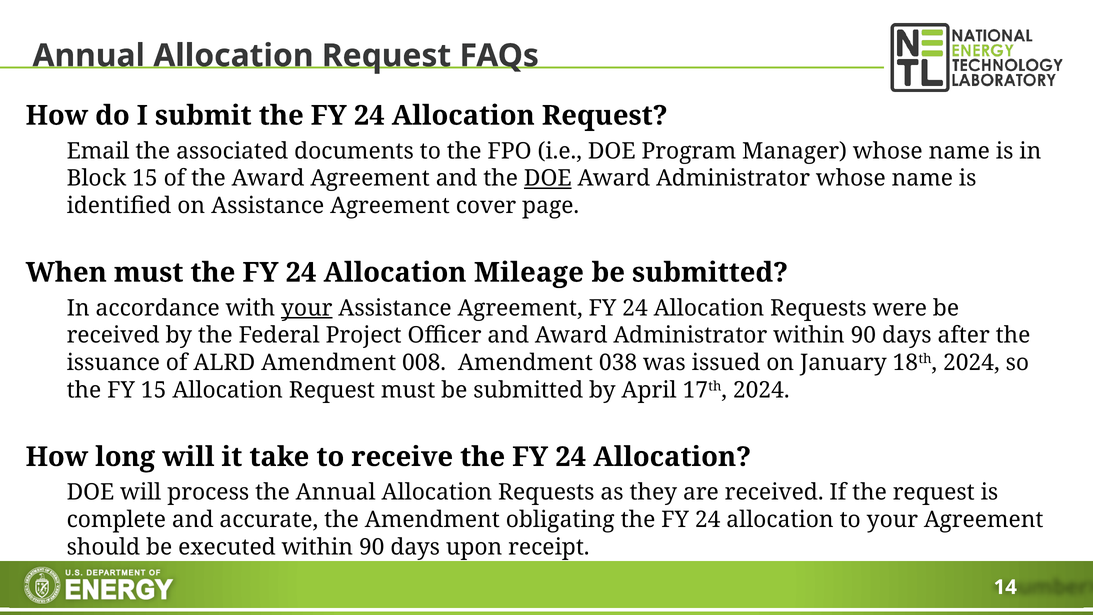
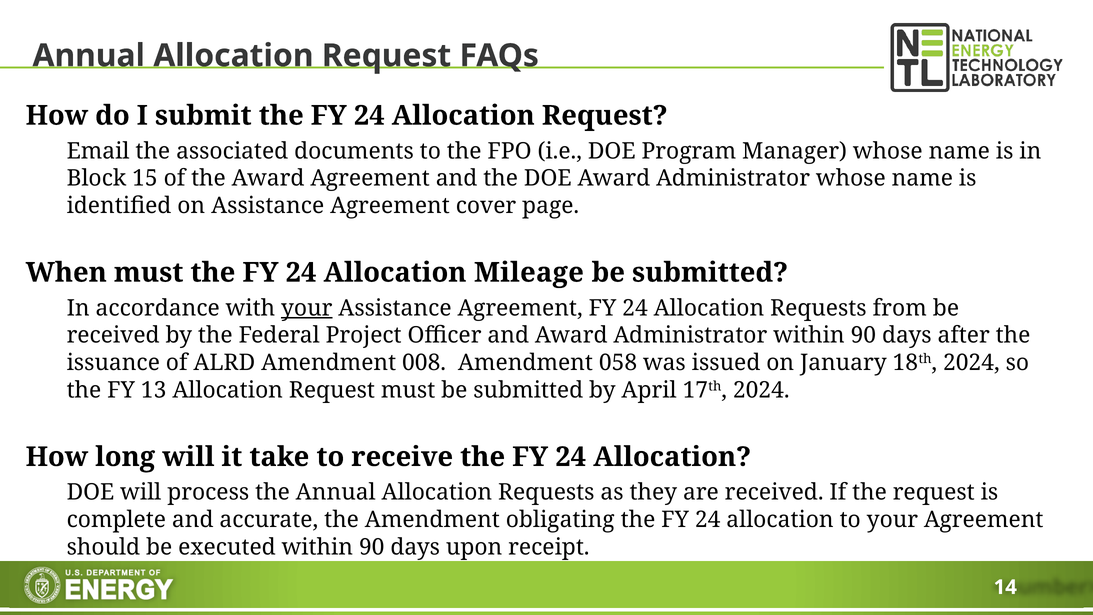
DOE at (548, 178) underline: present -> none
were: were -> from
038: 038 -> 058
FY 15: 15 -> 13
